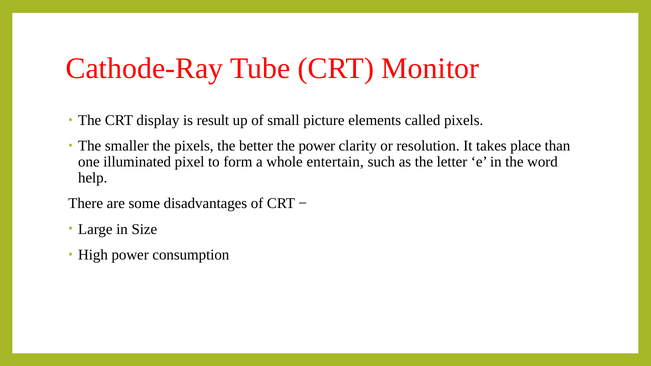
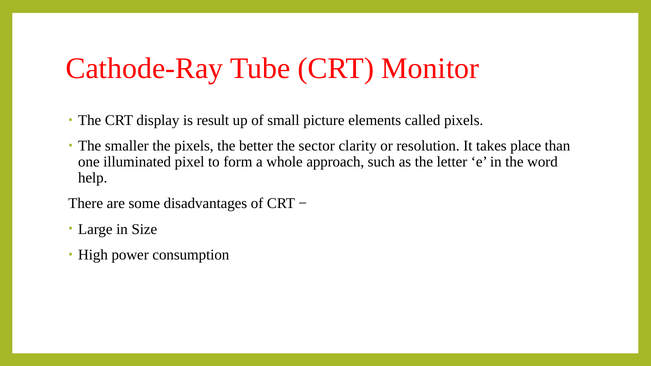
the power: power -> sector
entertain: entertain -> approach
